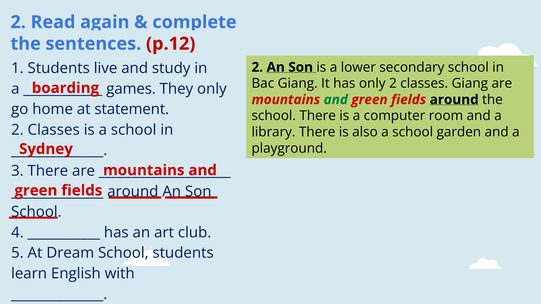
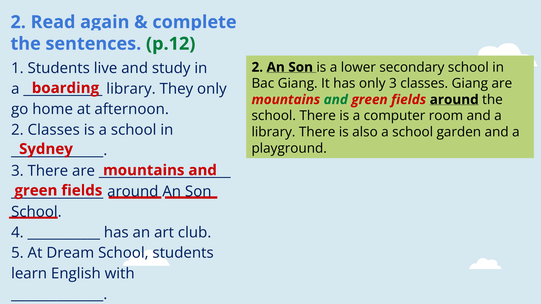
p.12 colour: red -> green
only 2: 2 -> 3
games at (131, 89): games -> library
statement: statement -> afternoon
